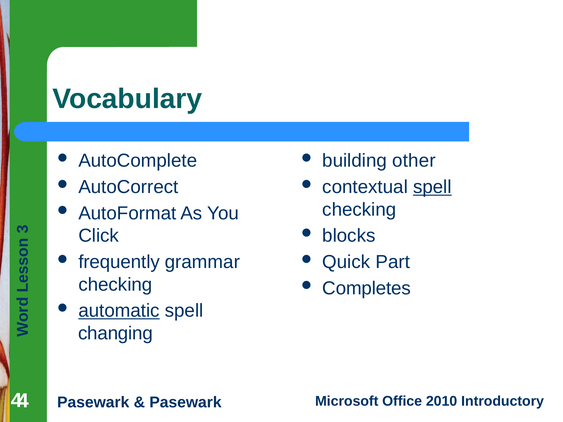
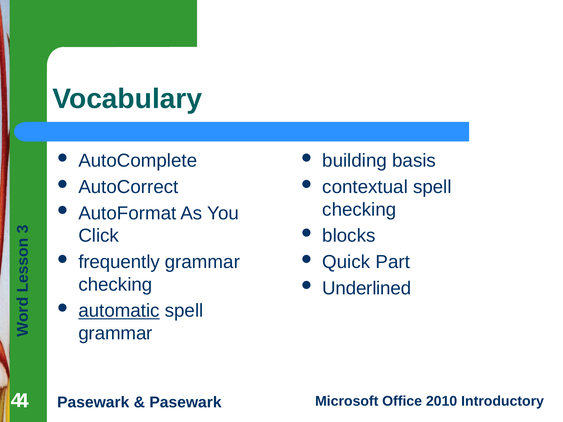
other: other -> basis
spell at (432, 187) underline: present -> none
Completes: Completes -> Underlined
changing at (115, 333): changing -> grammar
